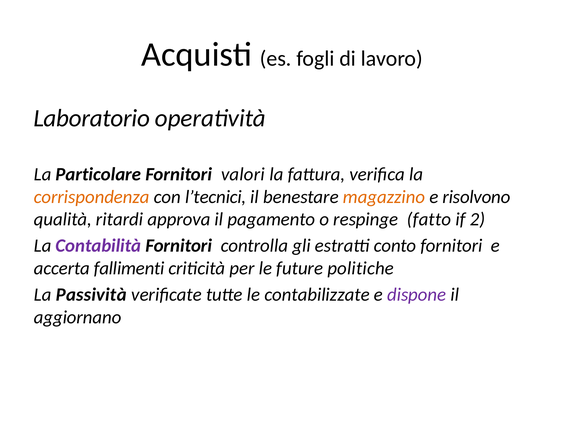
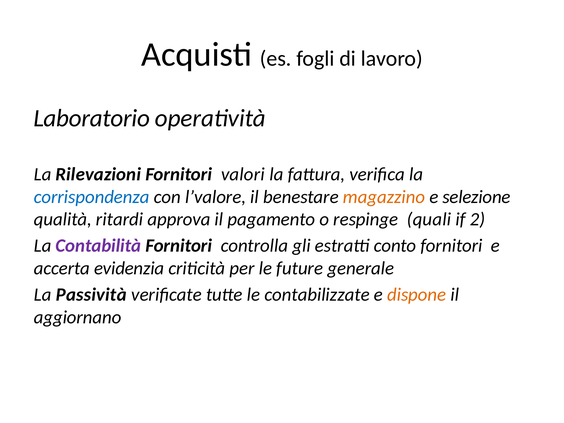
Particolare: Particolare -> Rilevazioni
corrispondenza colour: orange -> blue
l’tecnici: l’tecnici -> l’valore
risolvono: risolvono -> selezione
fatto: fatto -> quali
fallimenti: fallimenti -> evidenzia
politiche: politiche -> generale
dispone colour: purple -> orange
